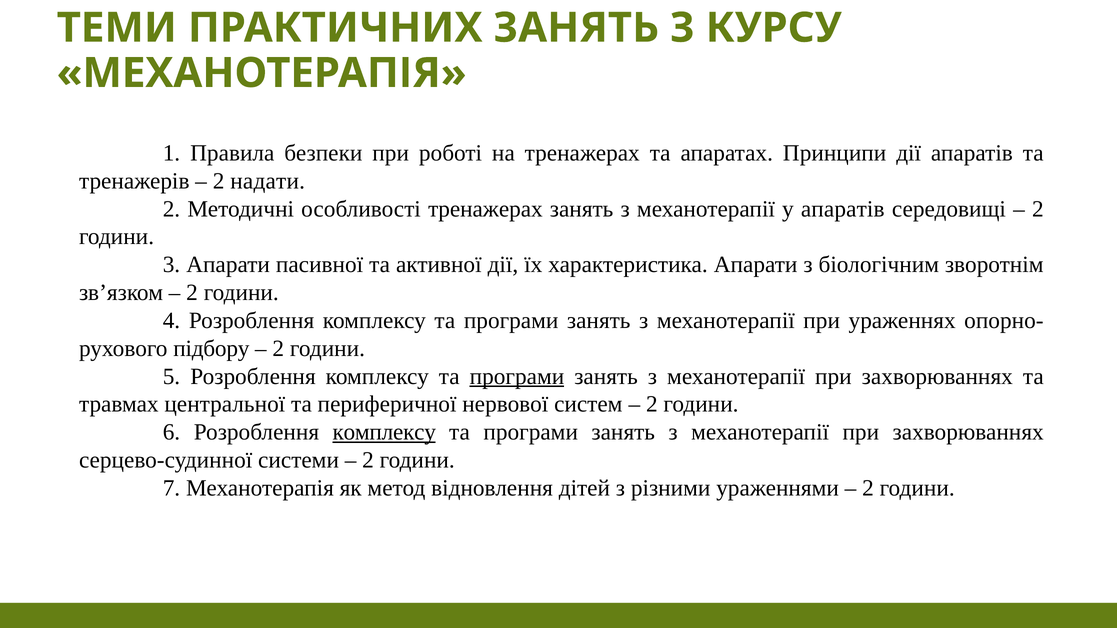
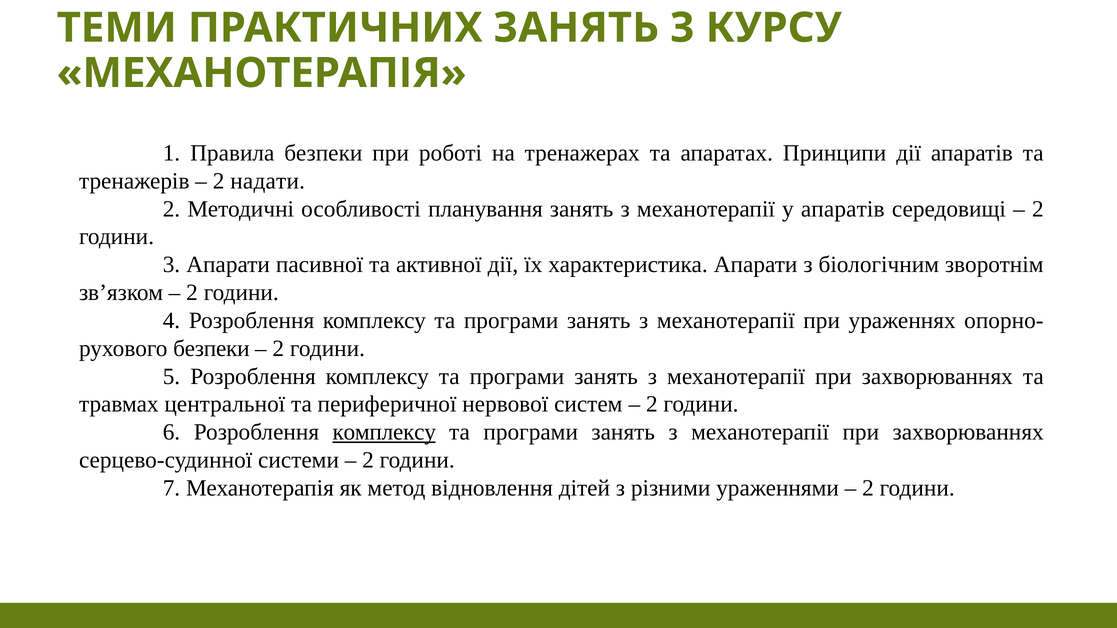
особливості тренажерах: тренажерах -> планування
підбору at (211, 349): підбору -> безпеки
програми at (517, 377) underline: present -> none
